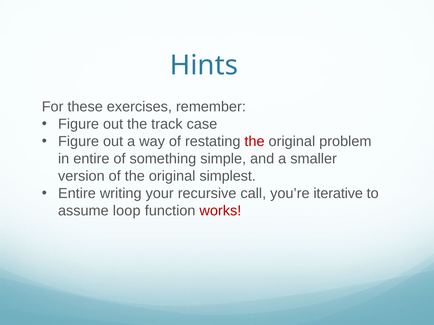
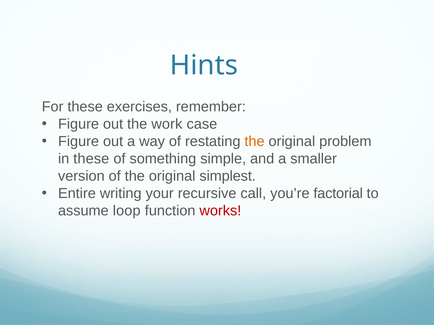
track: track -> work
the at (255, 142) colour: red -> orange
in entire: entire -> these
iterative: iterative -> factorial
